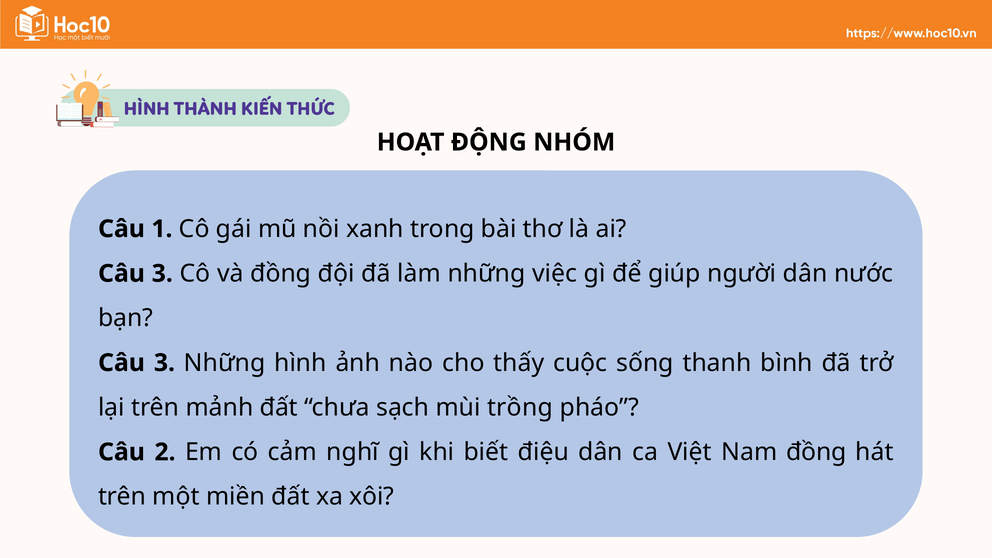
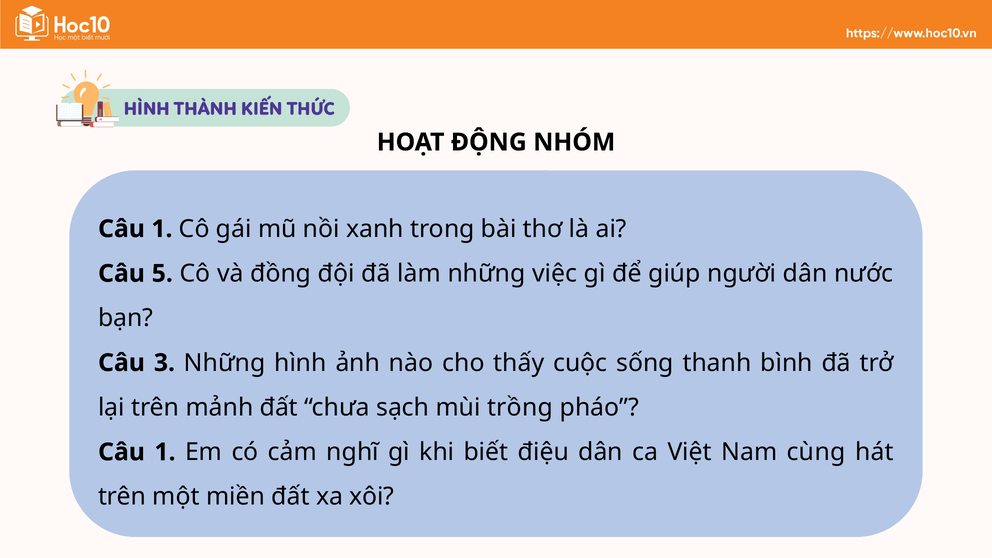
3 at (162, 274): 3 -> 5
2 at (165, 452): 2 -> 1
Nam đồng: đồng -> cùng
